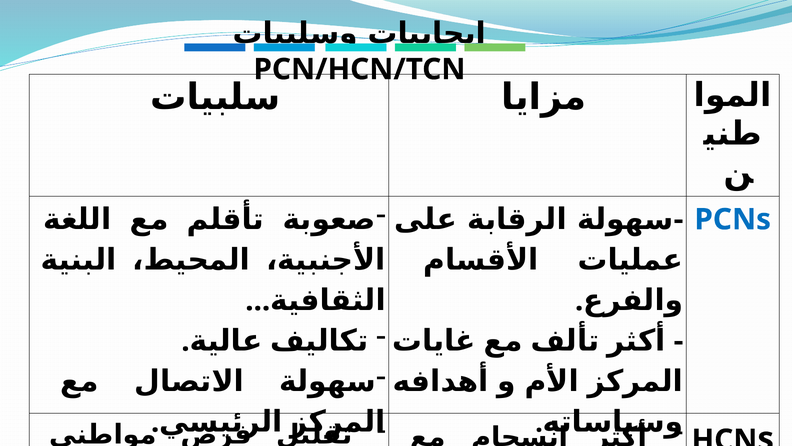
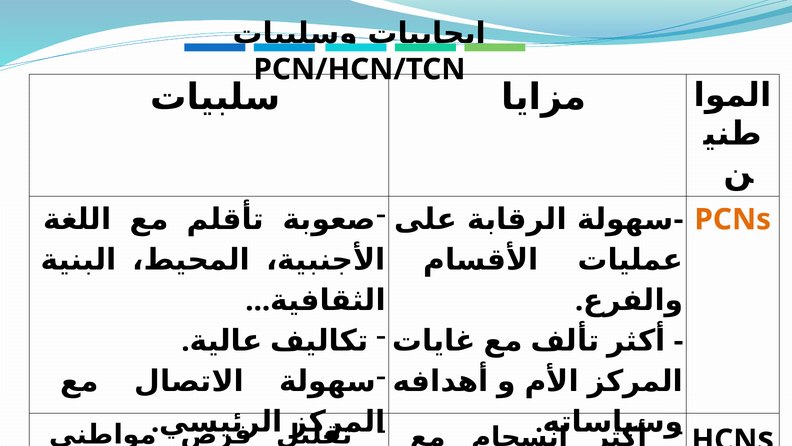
PCNs colour: blue -> orange
